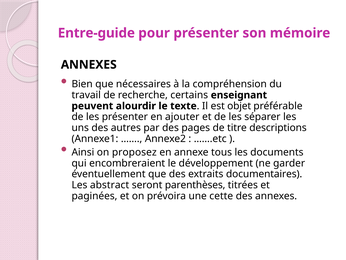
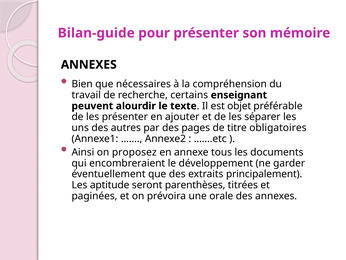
Entre-guide: Entre-guide -> Bilan-guide
descriptions: descriptions -> obligatoires
documentaires: documentaires -> principalement
abstract: abstract -> aptitude
cette: cette -> orale
